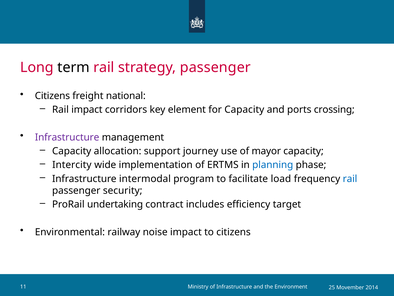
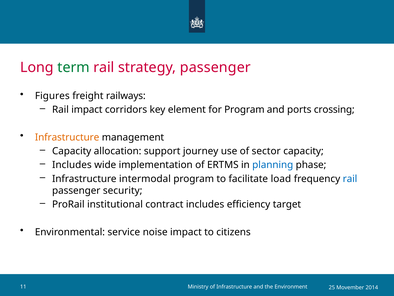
term colour: black -> green
Citizens at (52, 96): Citizens -> Figures
national: national -> railways
for Capacity: Capacity -> Program
Infrastructure at (67, 137) colour: purple -> orange
mayor: mayor -> sector
Intercity at (72, 165): Intercity -> Includes
undertaking: undertaking -> institutional
railway: railway -> service
